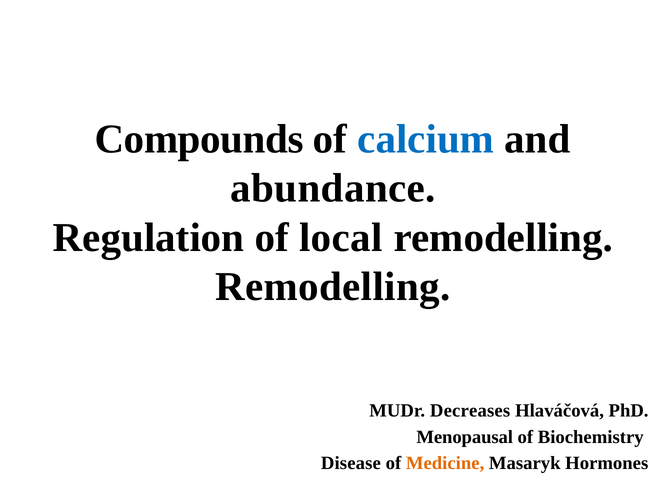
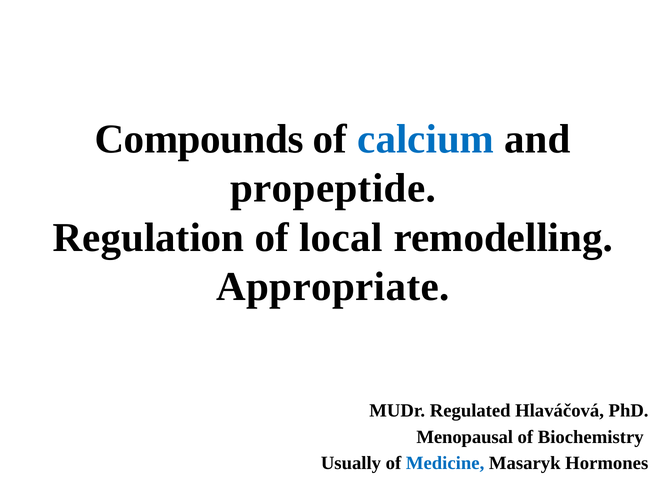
abundance: abundance -> propeptide
Remodelling at (333, 287): Remodelling -> Appropriate
Decreases: Decreases -> Regulated
Disease: Disease -> Usually
Medicine colour: orange -> blue
